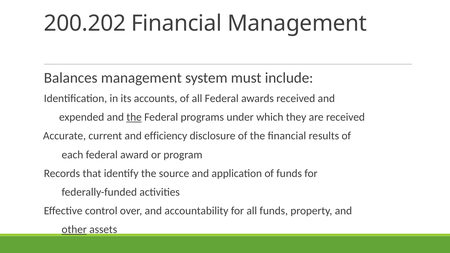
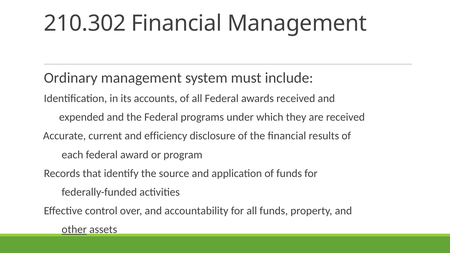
200.202: 200.202 -> 210.302
Balances: Balances -> Ordinary
the at (134, 117) underline: present -> none
